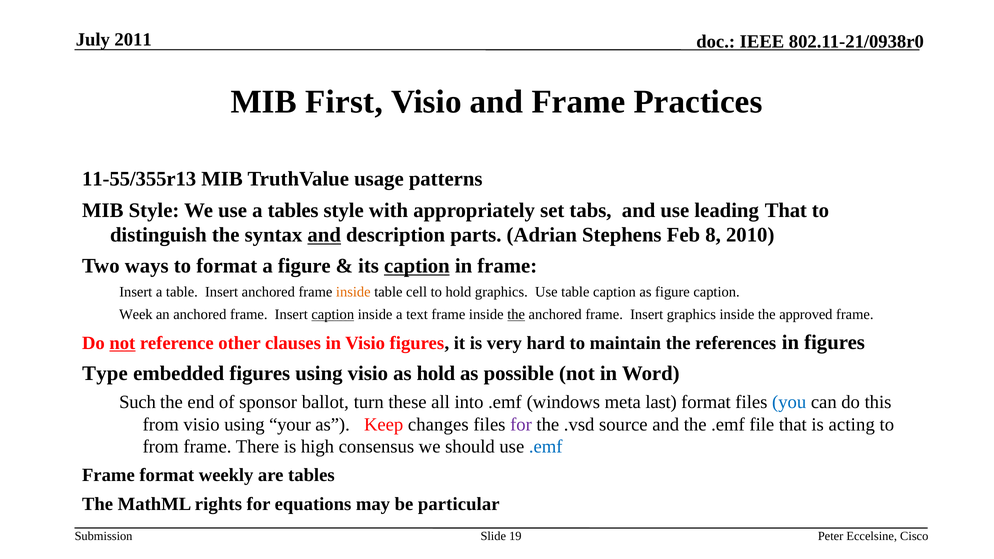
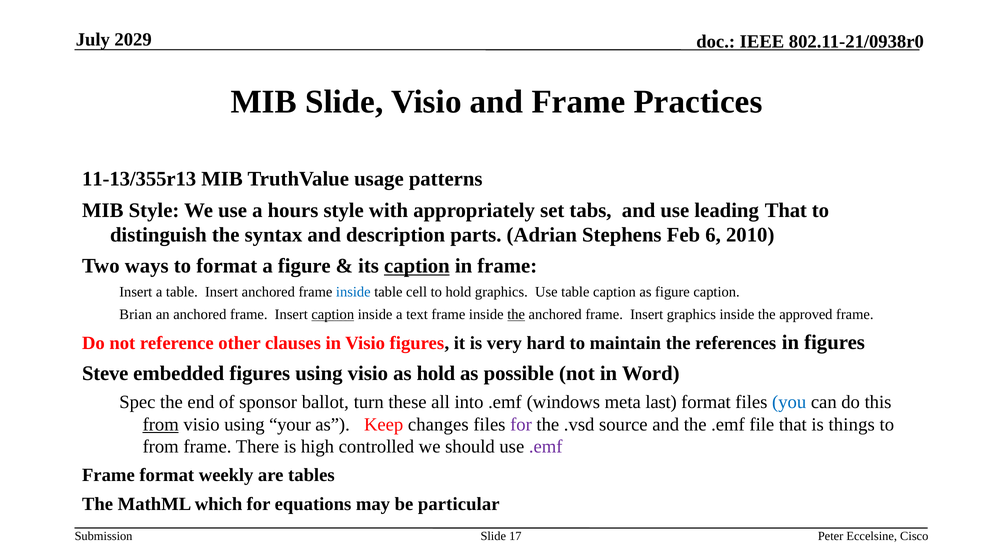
2011: 2011 -> 2029
MIB First: First -> Slide
11-55/355r13: 11-55/355r13 -> 11-13/355r13
a tables: tables -> hours
and at (324, 235) underline: present -> none
8: 8 -> 6
inside at (353, 292) colour: orange -> blue
Week: Week -> Brian
not at (122, 343) underline: present -> none
Type: Type -> Steve
Such: Such -> Spec
from at (161, 424) underline: none -> present
acting: acting -> things
consensus: consensus -> controlled
.emf at (546, 447) colour: blue -> purple
rights: rights -> which
19: 19 -> 17
